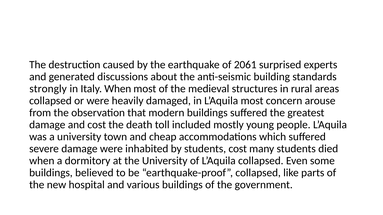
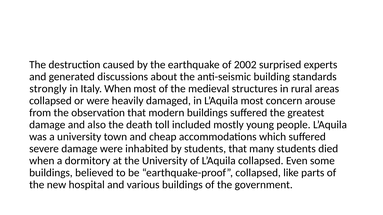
2061: 2061 -> 2002
and cost: cost -> also
students cost: cost -> that
